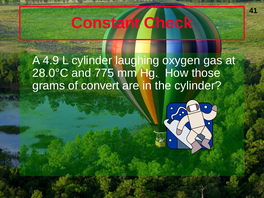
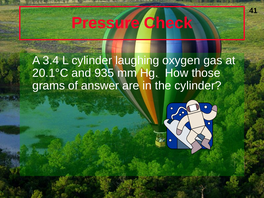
Constant: Constant -> Pressure
4.9: 4.9 -> 3.4
28.0°C: 28.0°C -> 20.1°C
775: 775 -> 935
convert: convert -> answer
